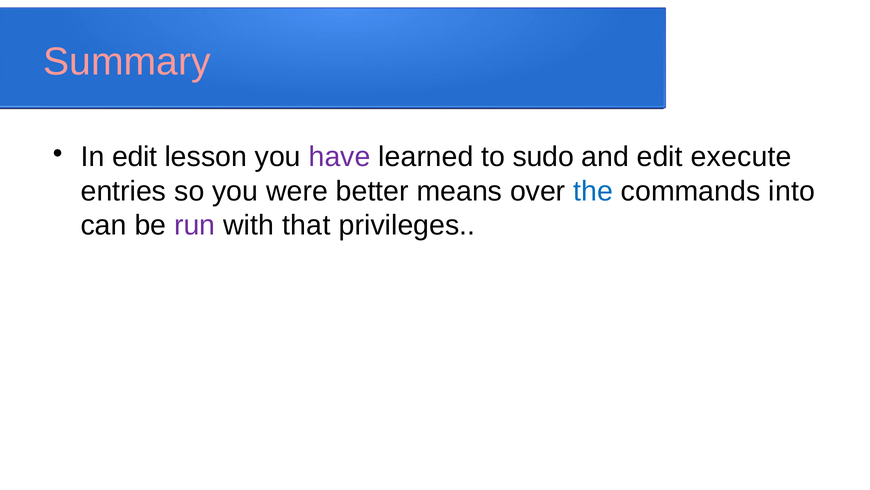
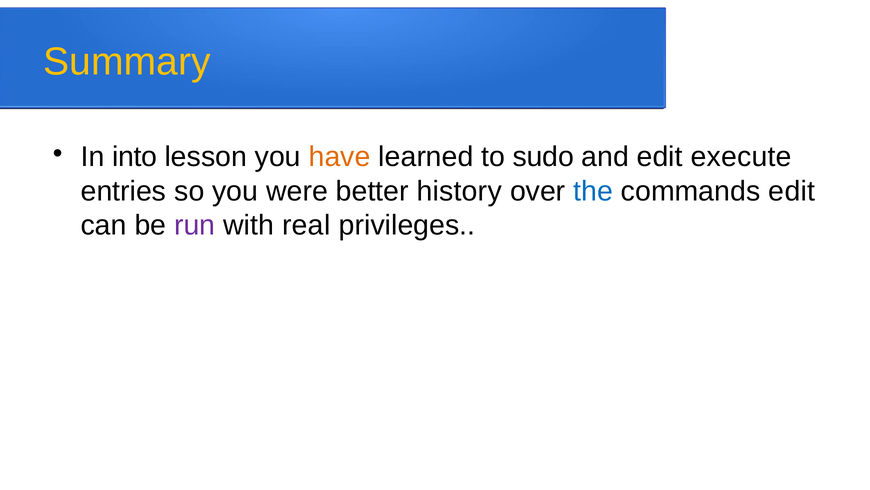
Summary colour: pink -> yellow
In edit: edit -> into
have colour: purple -> orange
means: means -> history
commands into: into -> edit
that: that -> real
